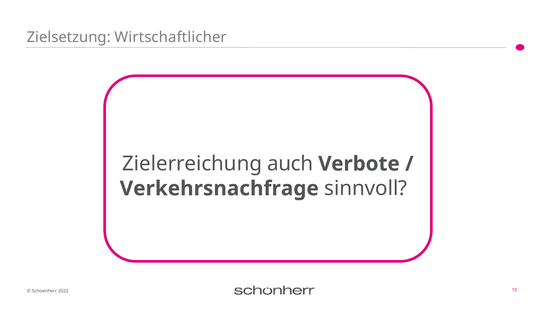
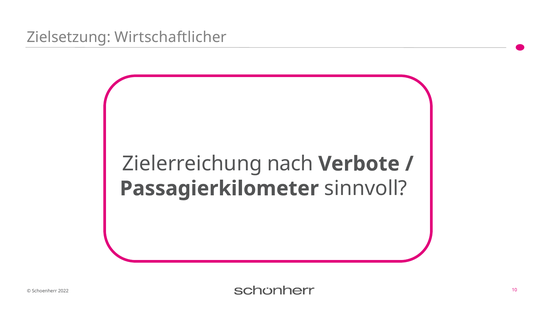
auch: auch -> nach
Verkehrsnachfrage: Verkehrsnachfrage -> Passagierkilometer
